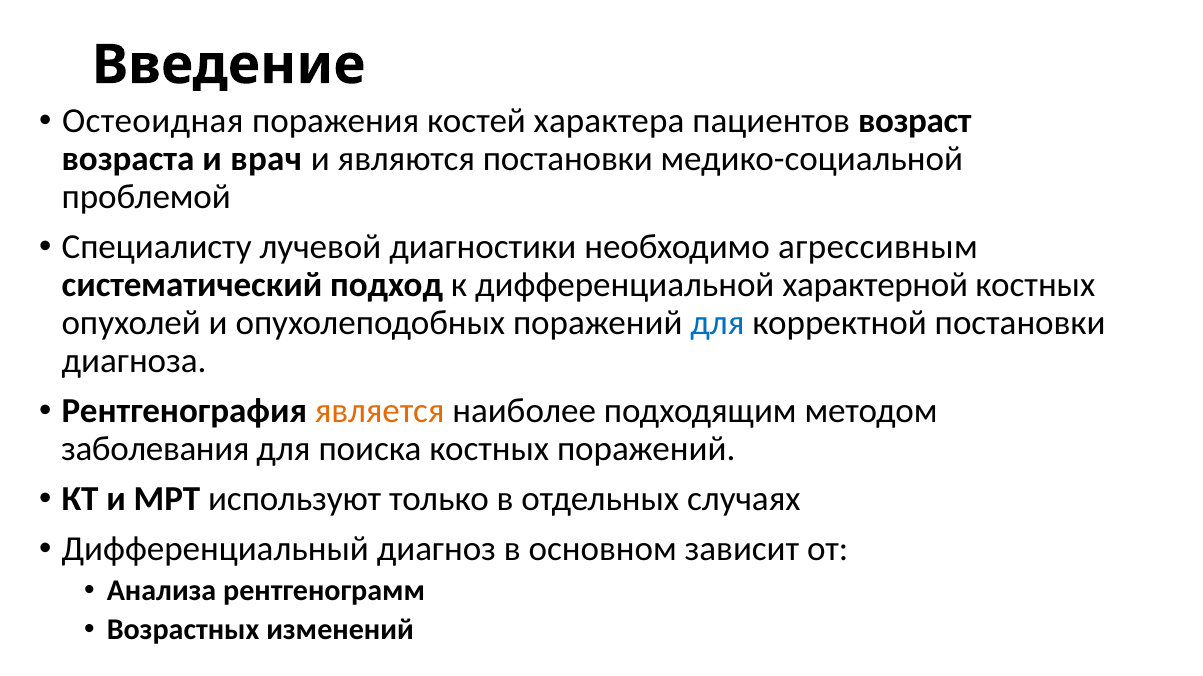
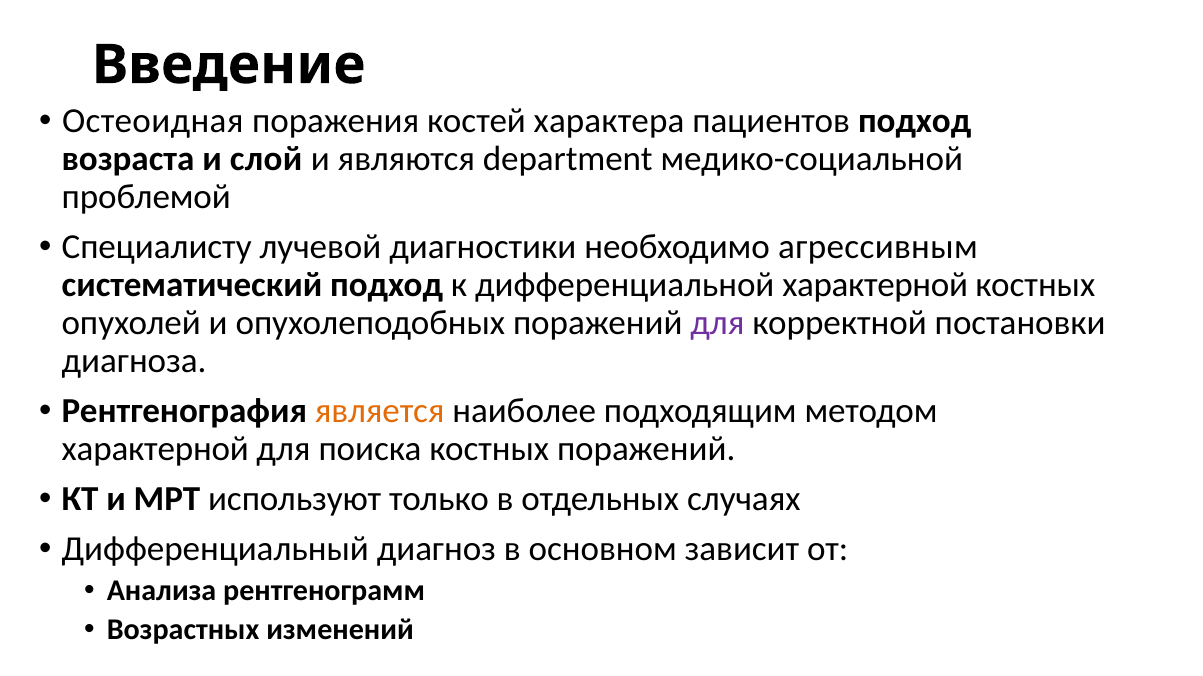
пациентов возраст: возраст -> подход
врач: врач -> слой
являются постановки: постановки -> department
для at (717, 323) colour: blue -> purple
заболевания at (155, 449): заболевания -> характерной
